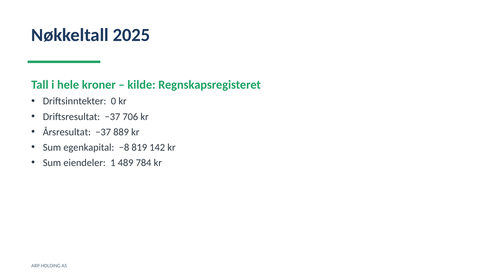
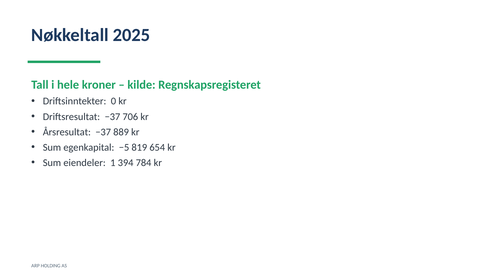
−8: −8 -> −5
142: 142 -> 654
489: 489 -> 394
